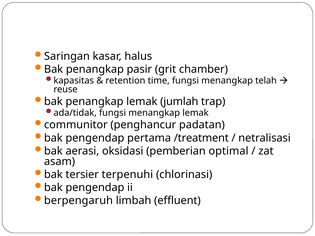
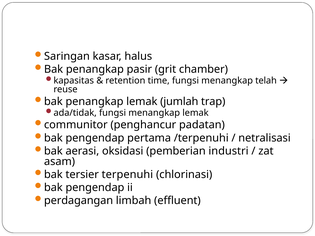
/treatment: /treatment -> /terpenuhi
optimal: optimal -> industri
berpengaruh: berpengaruh -> perdagangan
